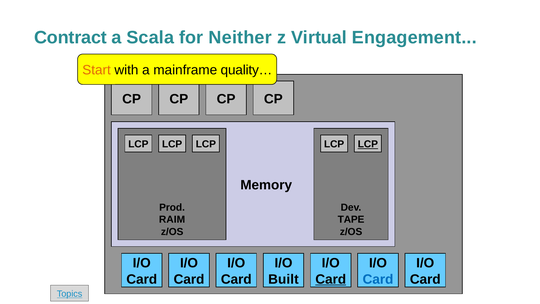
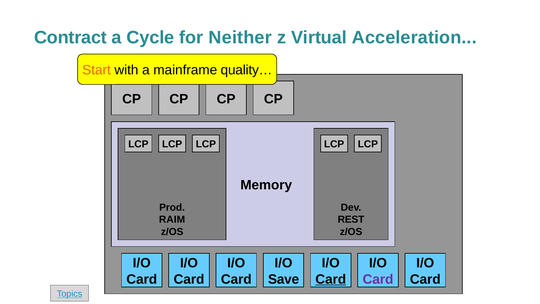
Scala: Scala -> Cycle
Engagement: Engagement -> Acceleration
LCP at (368, 144) underline: present -> none
TAPE: TAPE -> REST
Built: Built -> Save
Card at (378, 279) colour: blue -> purple
